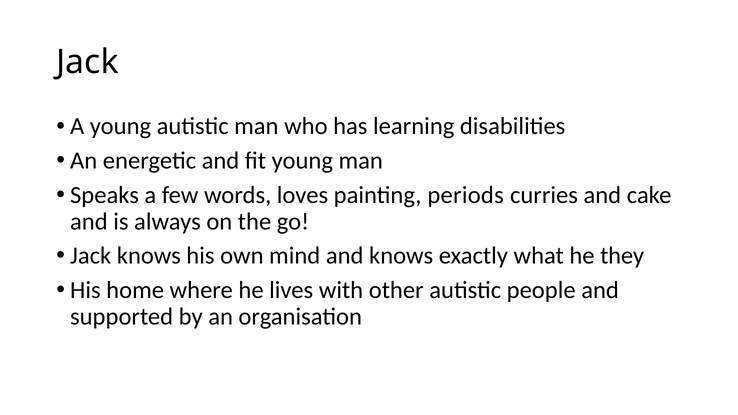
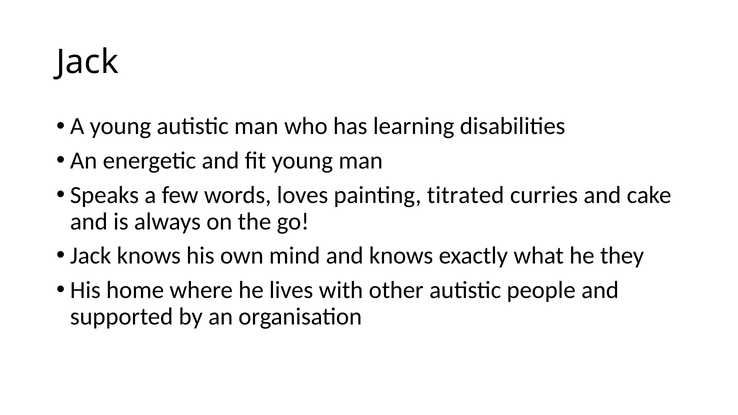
periods: periods -> titrated
